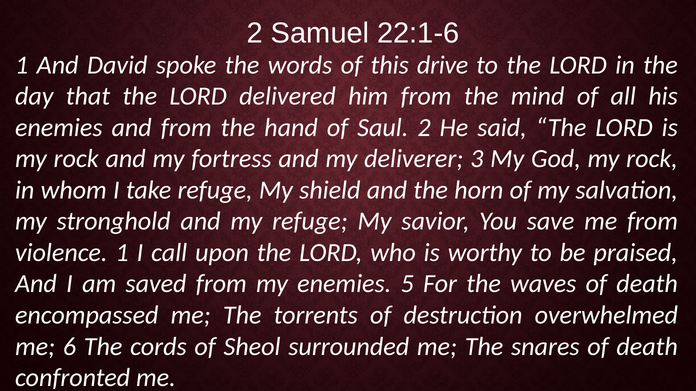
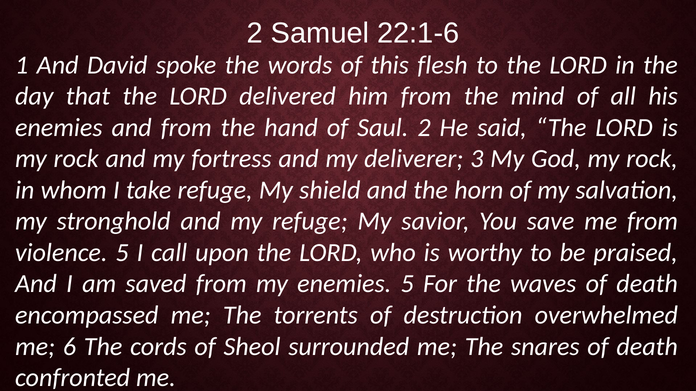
drive: drive -> flesh
violence 1: 1 -> 5
